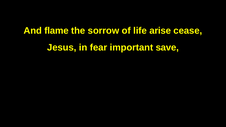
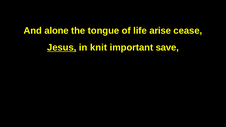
flame: flame -> alone
sorrow: sorrow -> tongue
Jesus underline: none -> present
fear: fear -> knit
